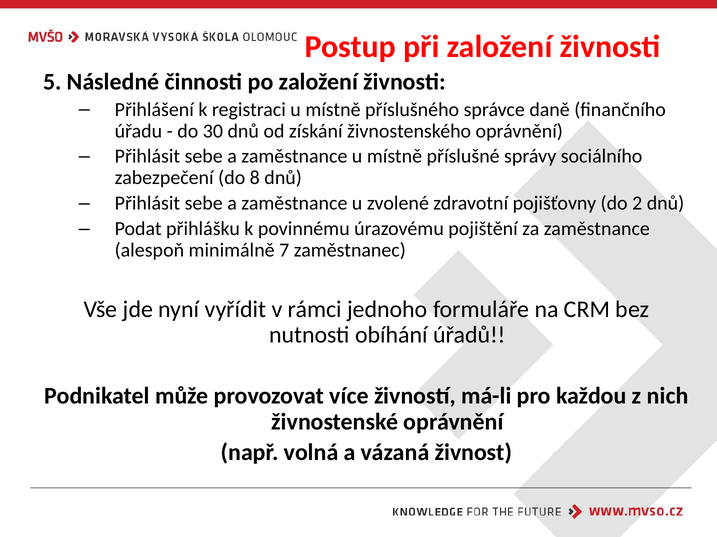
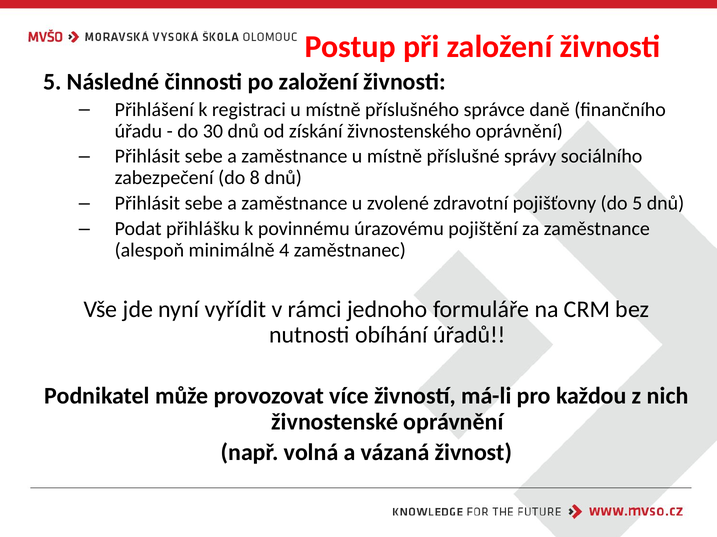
do 2: 2 -> 5
7: 7 -> 4
